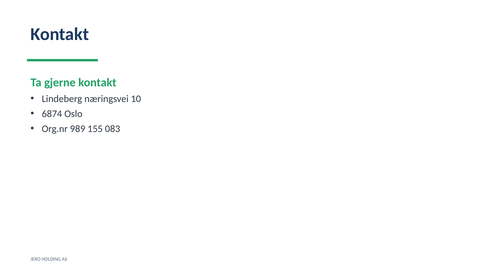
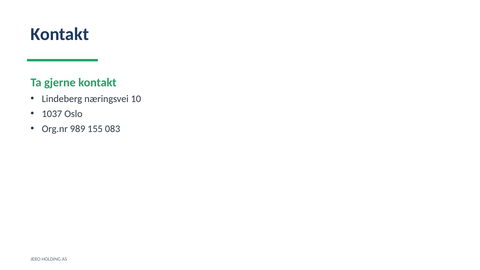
6874: 6874 -> 1037
